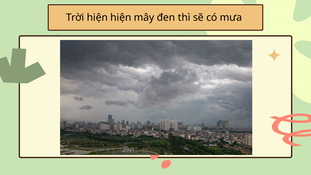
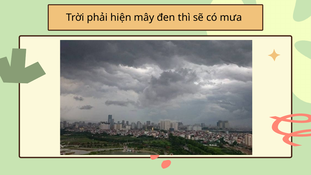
Trời hiện: hiện -> phải
